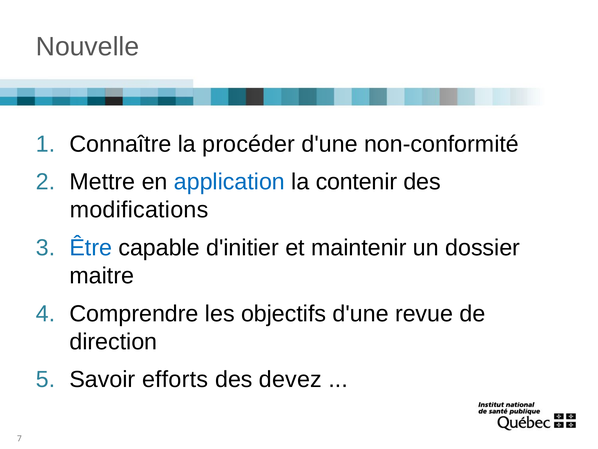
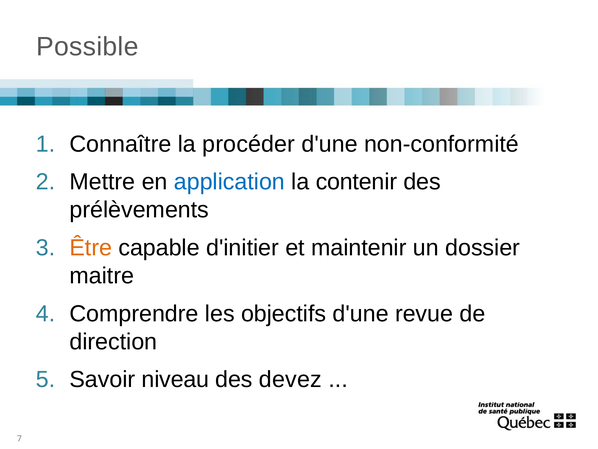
Nouvelle: Nouvelle -> Possible
modifications: modifications -> prélèvements
Être colour: blue -> orange
efforts: efforts -> niveau
